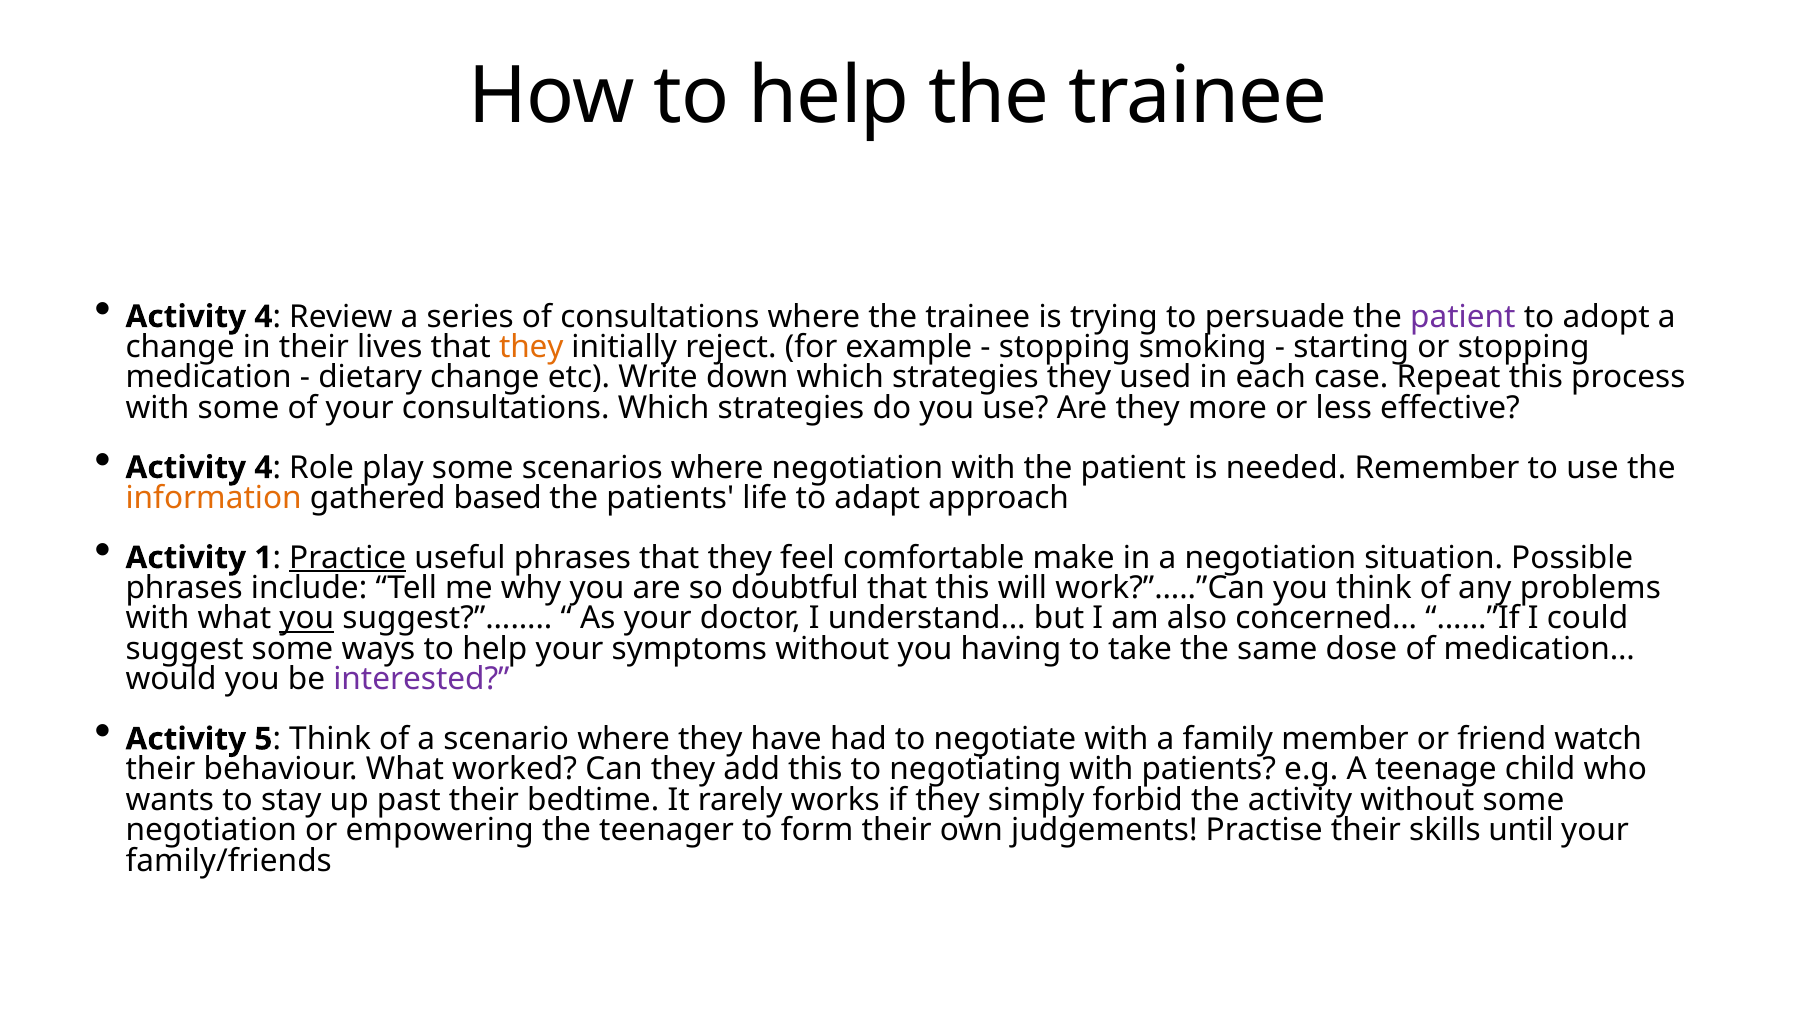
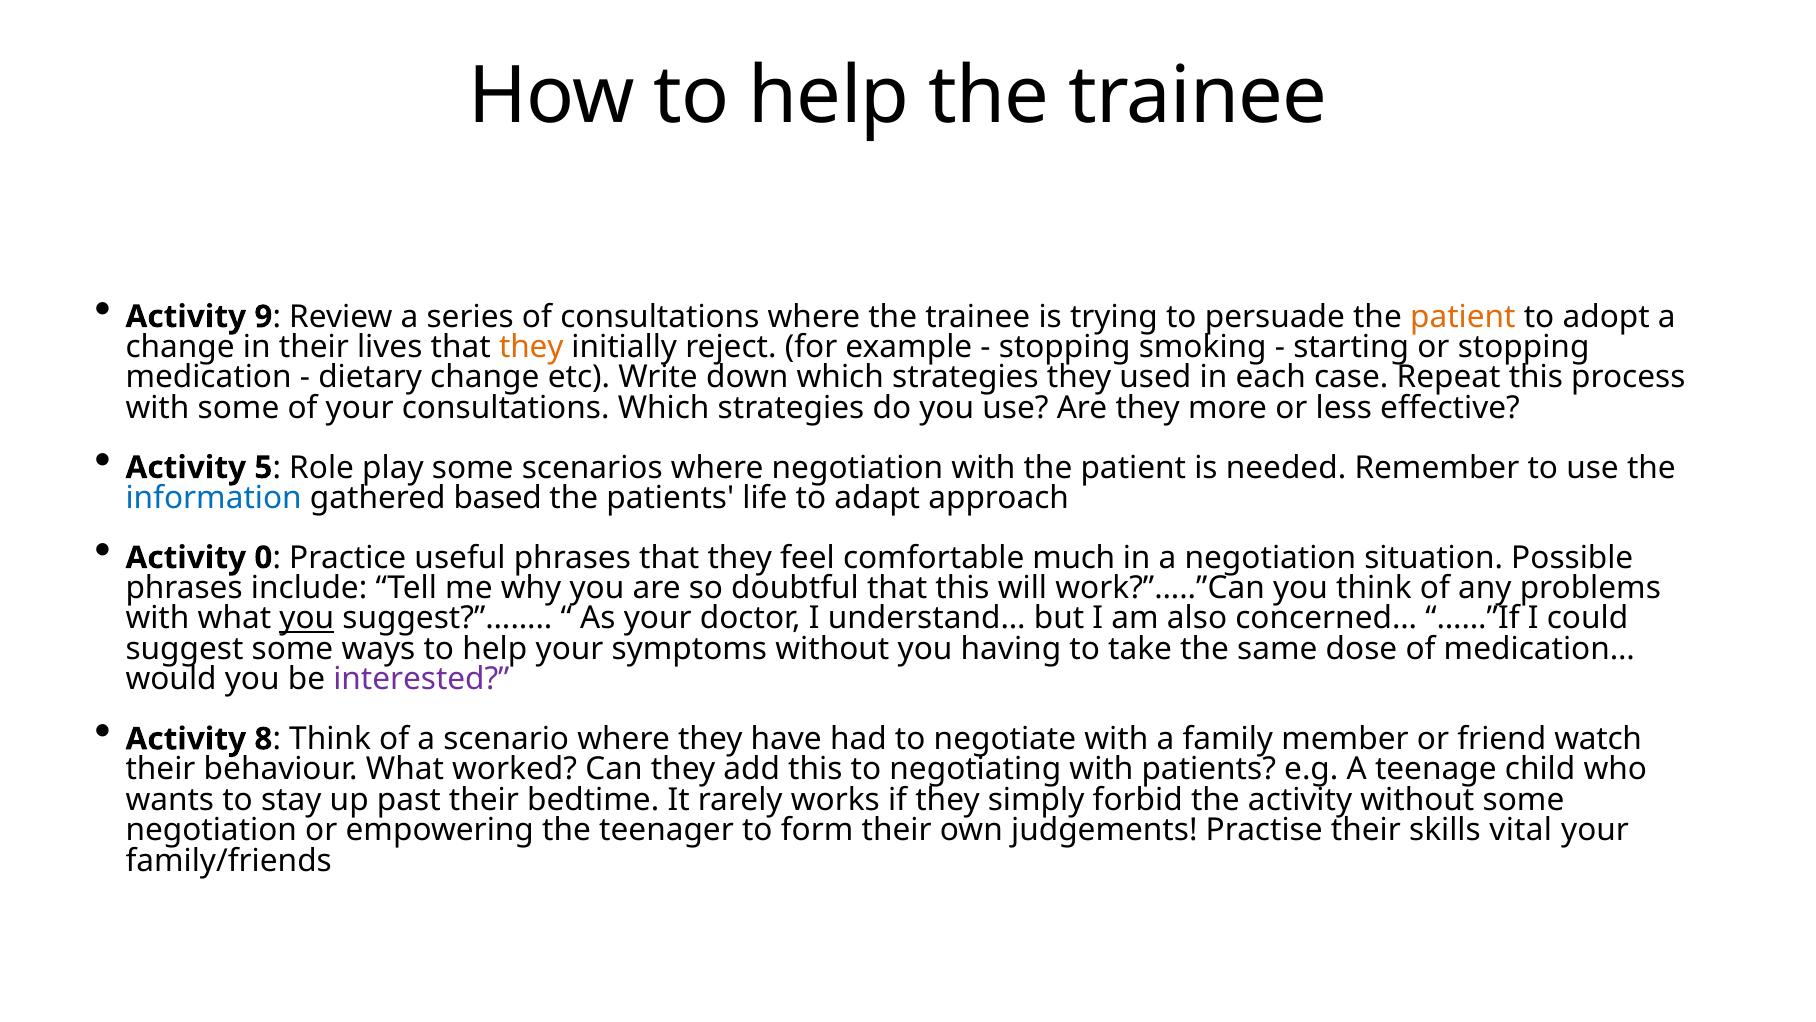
4 at (263, 317): 4 -> 9
patient at (1463, 317) colour: purple -> orange
4 at (263, 467): 4 -> 5
information colour: orange -> blue
1: 1 -> 0
Practice underline: present -> none
make: make -> much
5: 5 -> 8
until: until -> vital
